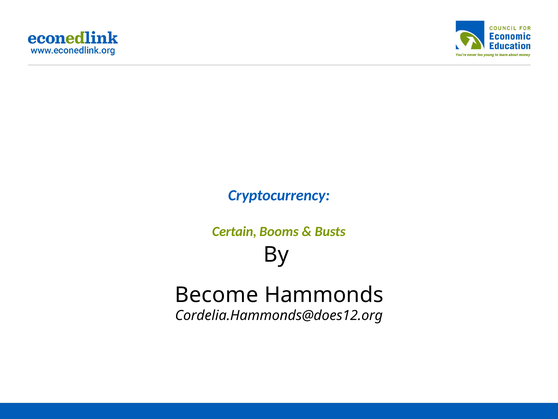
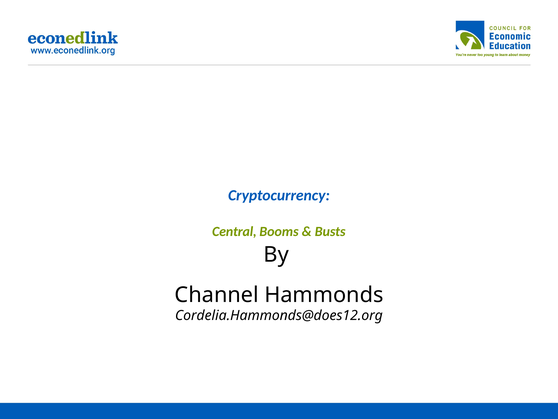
Certain: Certain -> Central
Become: Become -> Channel
